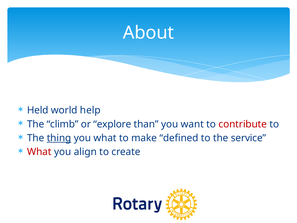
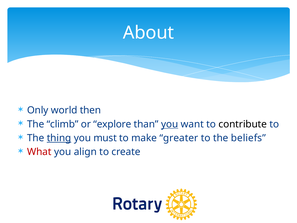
Held: Held -> Only
help: help -> then
you at (170, 124) underline: none -> present
contribute colour: red -> black
you what: what -> must
defined: defined -> greater
service: service -> beliefs
